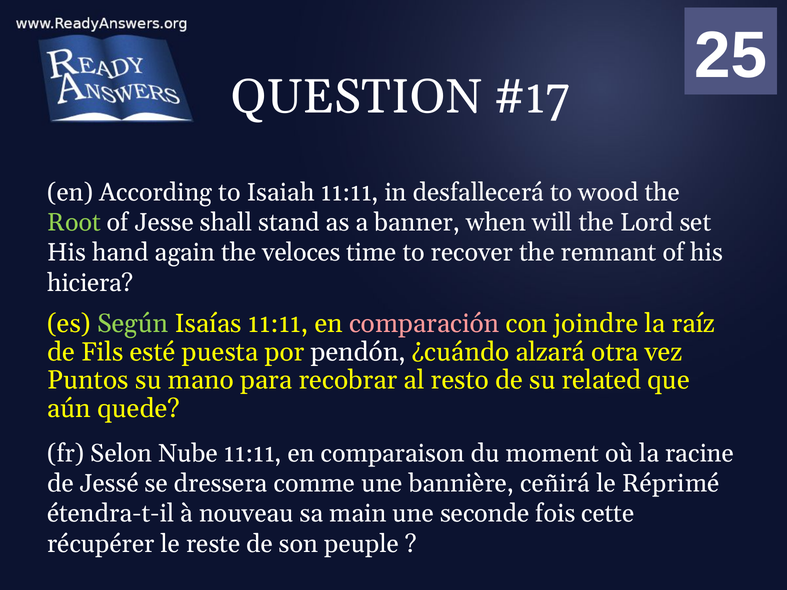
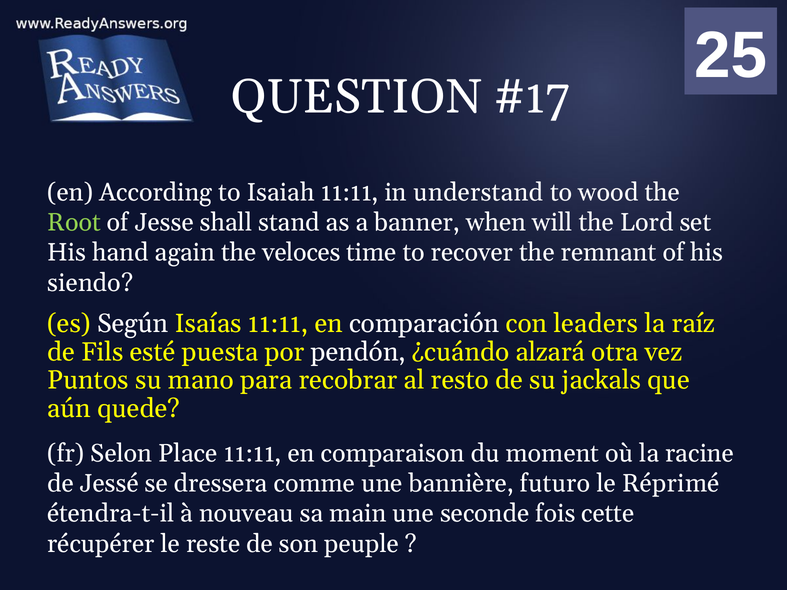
desfallecerá: desfallecerá -> understand
hiciera: hiciera -> siendo
Según colour: light green -> white
comparación colour: pink -> white
joindre: joindre -> leaders
related: related -> jackals
Nube: Nube -> Place
ceñirá: ceñirá -> futuro
